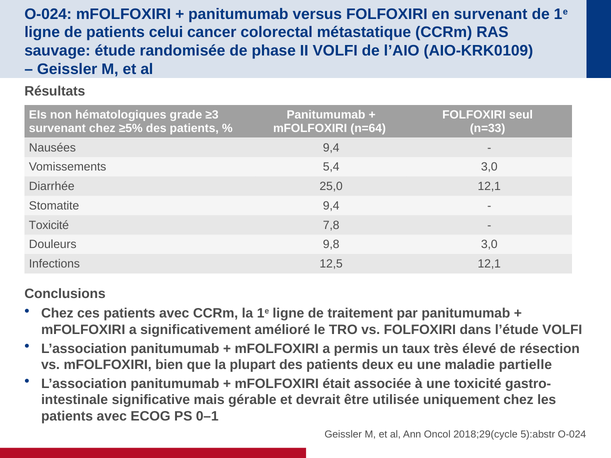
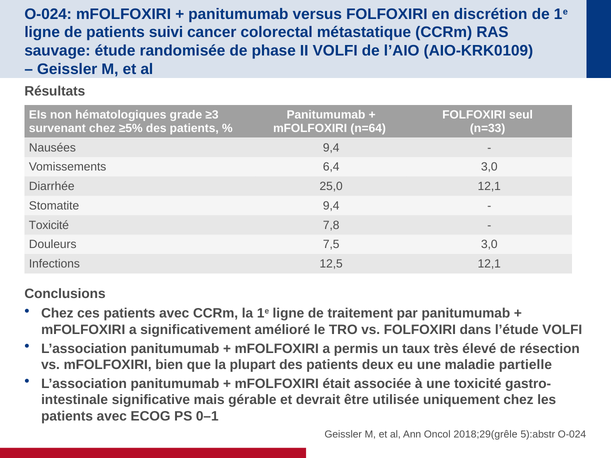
en survenant: survenant -> discrétion
celui: celui -> suivi
5,4: 5,4 -> 6,4
9,8: 9,8 -> 7,5
2018;29(cycle: 2018;29(cycle -> 2018;29(grêle
